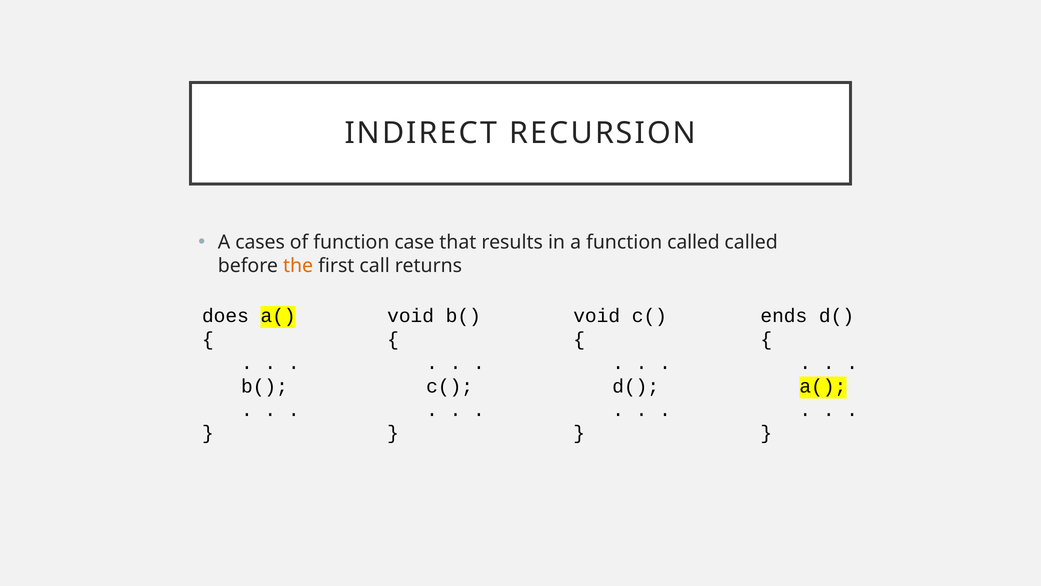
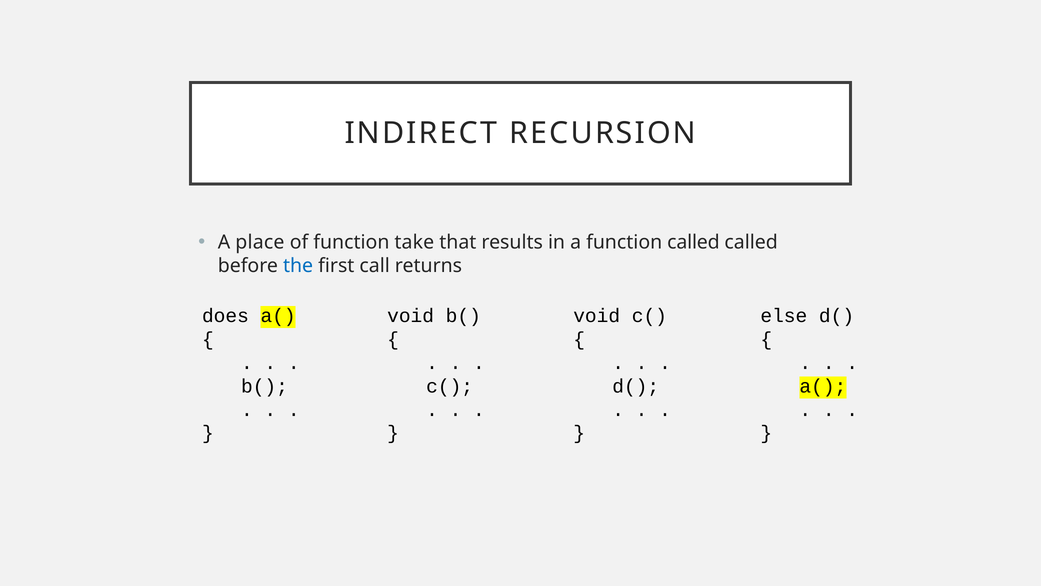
cases: cases -> place
case: case -> take
the colour: orange -> blue
ends: ends -> else
